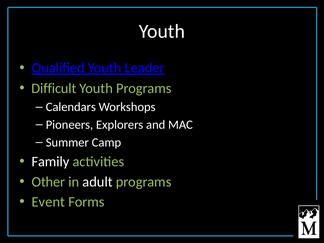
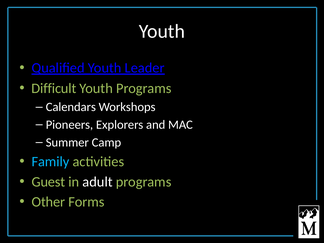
Family colour: white -> light blue
Other: Other -> Guest
Event: Event -> Other
